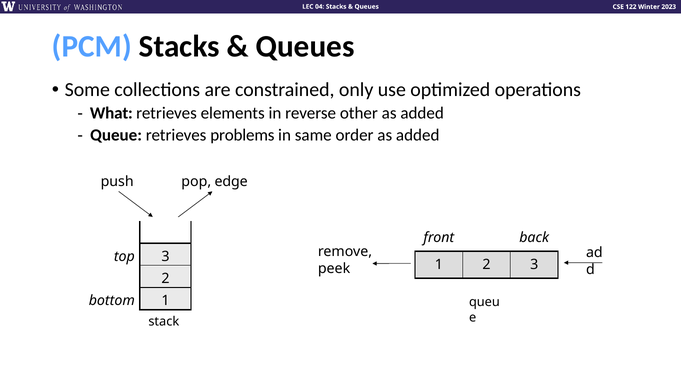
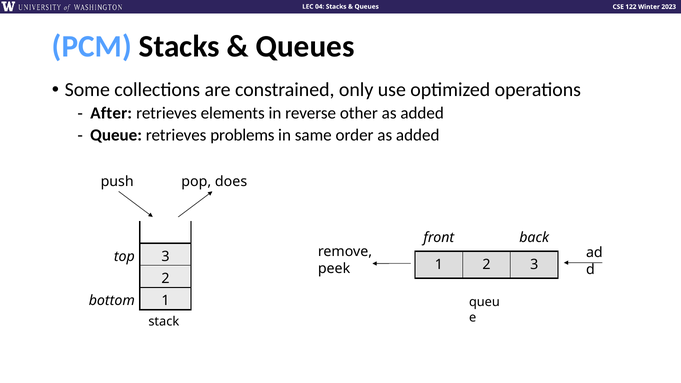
What: What -> After
edge: edge -> does
